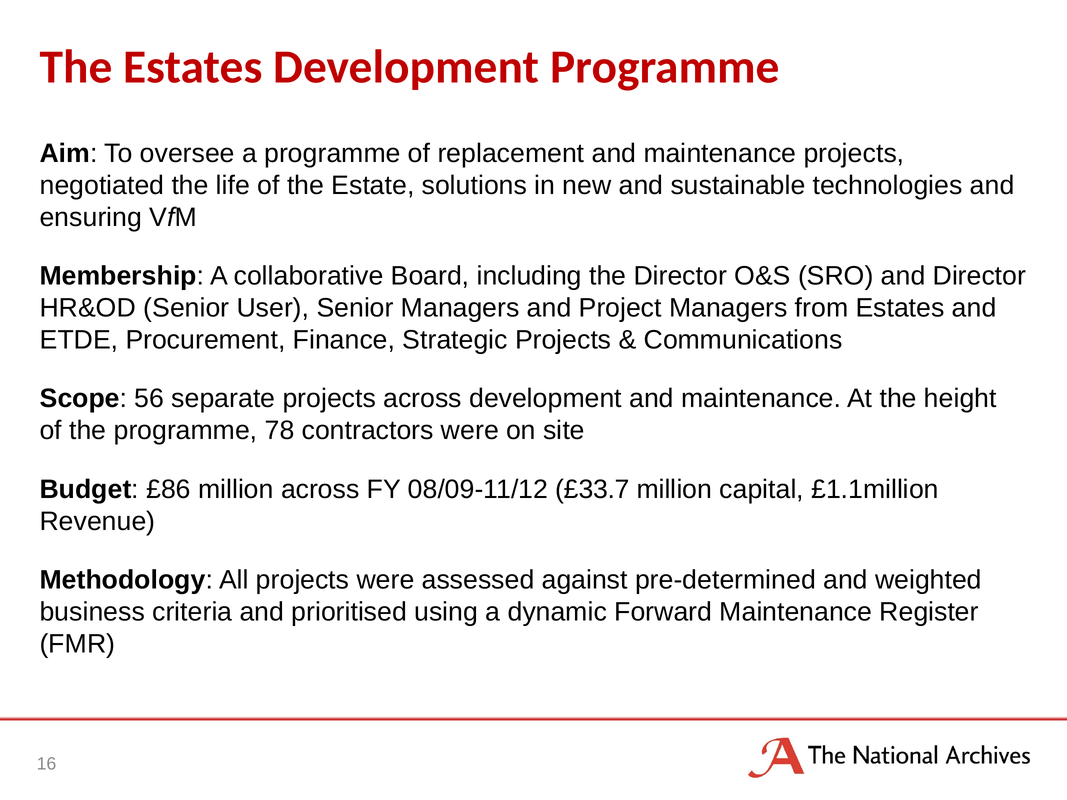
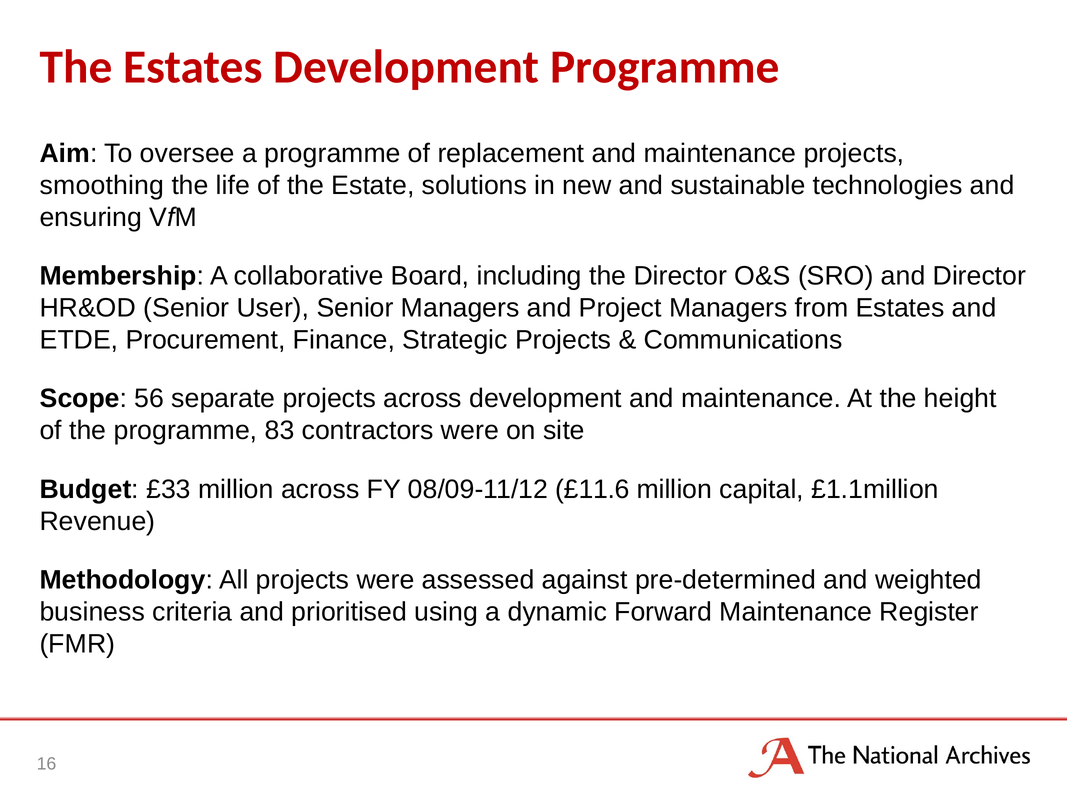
negotiated: negotiated -> smoothing
78: 78 -> 83
£86: £86 -> £33
£33.7: £33.7 -> £11.6
